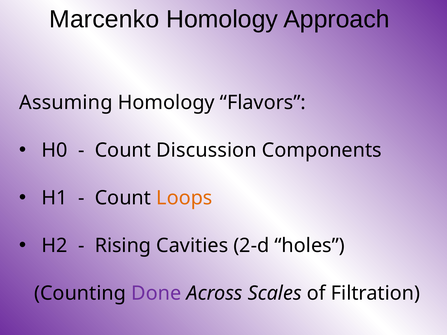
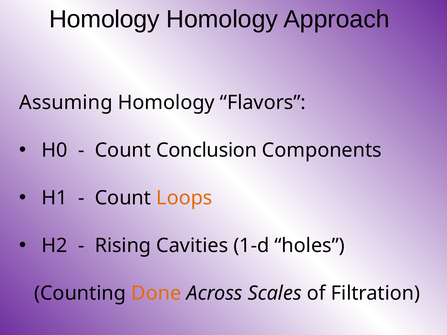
Marcenko at (104, 19): Marcenko -> Homology
Discussion: Discussion -> Conclusion
2-d: 2-d -> 1-d
Done colour: purple -> orange
